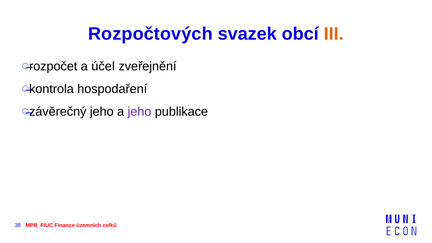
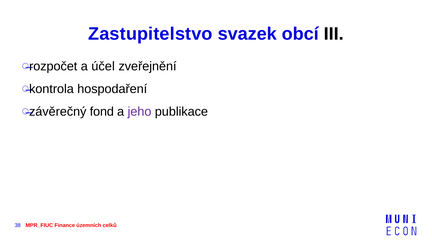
Rozpočtových: Rozpočtových -> Zastupitelstvo
III colour: orange -> black
závěrečný jeho: jeho -> fond
